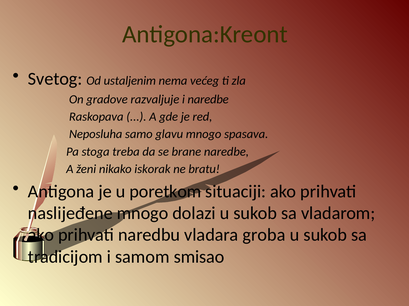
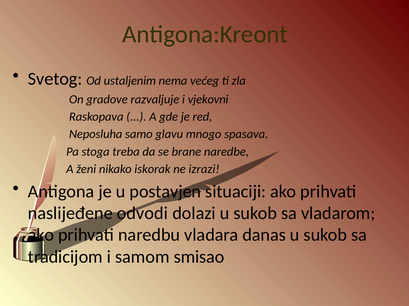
i naredbe: naredbe -> vjekovni
bratu: bratu -> izrazi
poretkom: poretkom -> postavjen
naslijeđene mnogo: mnogo -> odvodi
groba: groba -> danas
